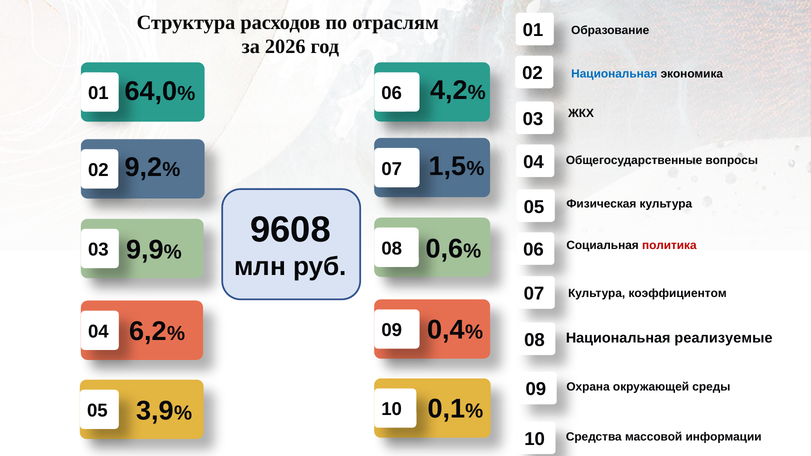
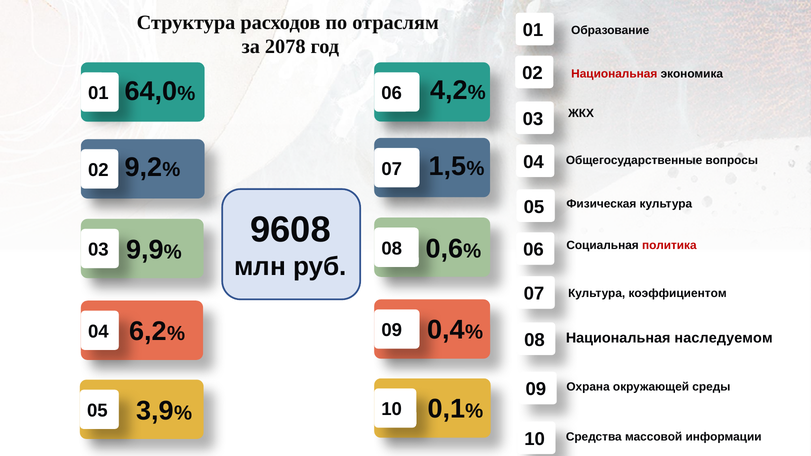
2026: 2026 -> 2078
Национальная at (614, 74) colour: blue -> red
реализуемые: реализуемые -> наследуемом
